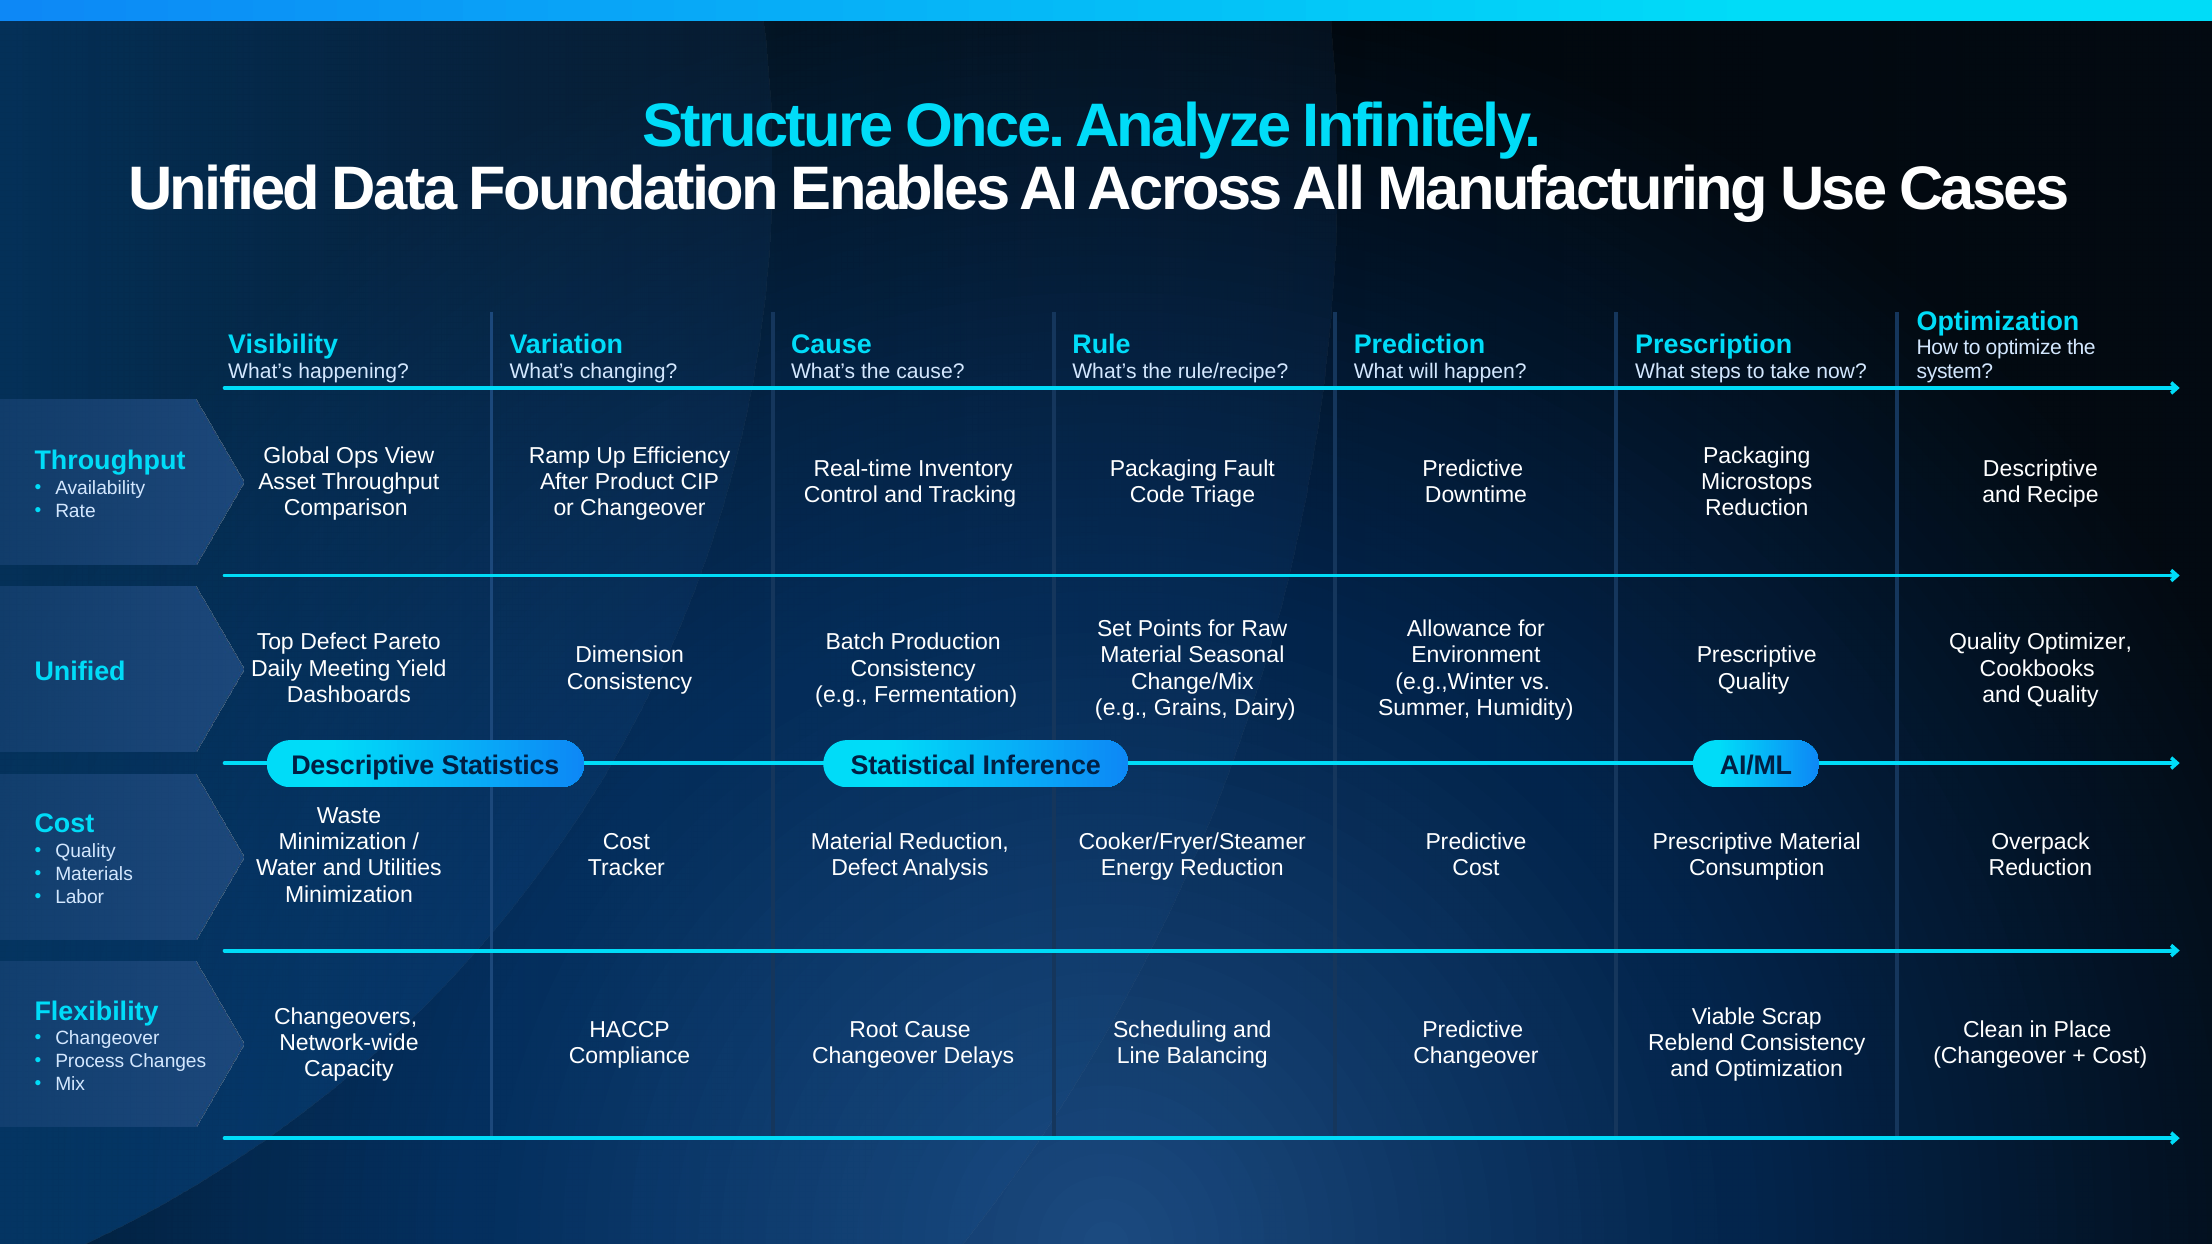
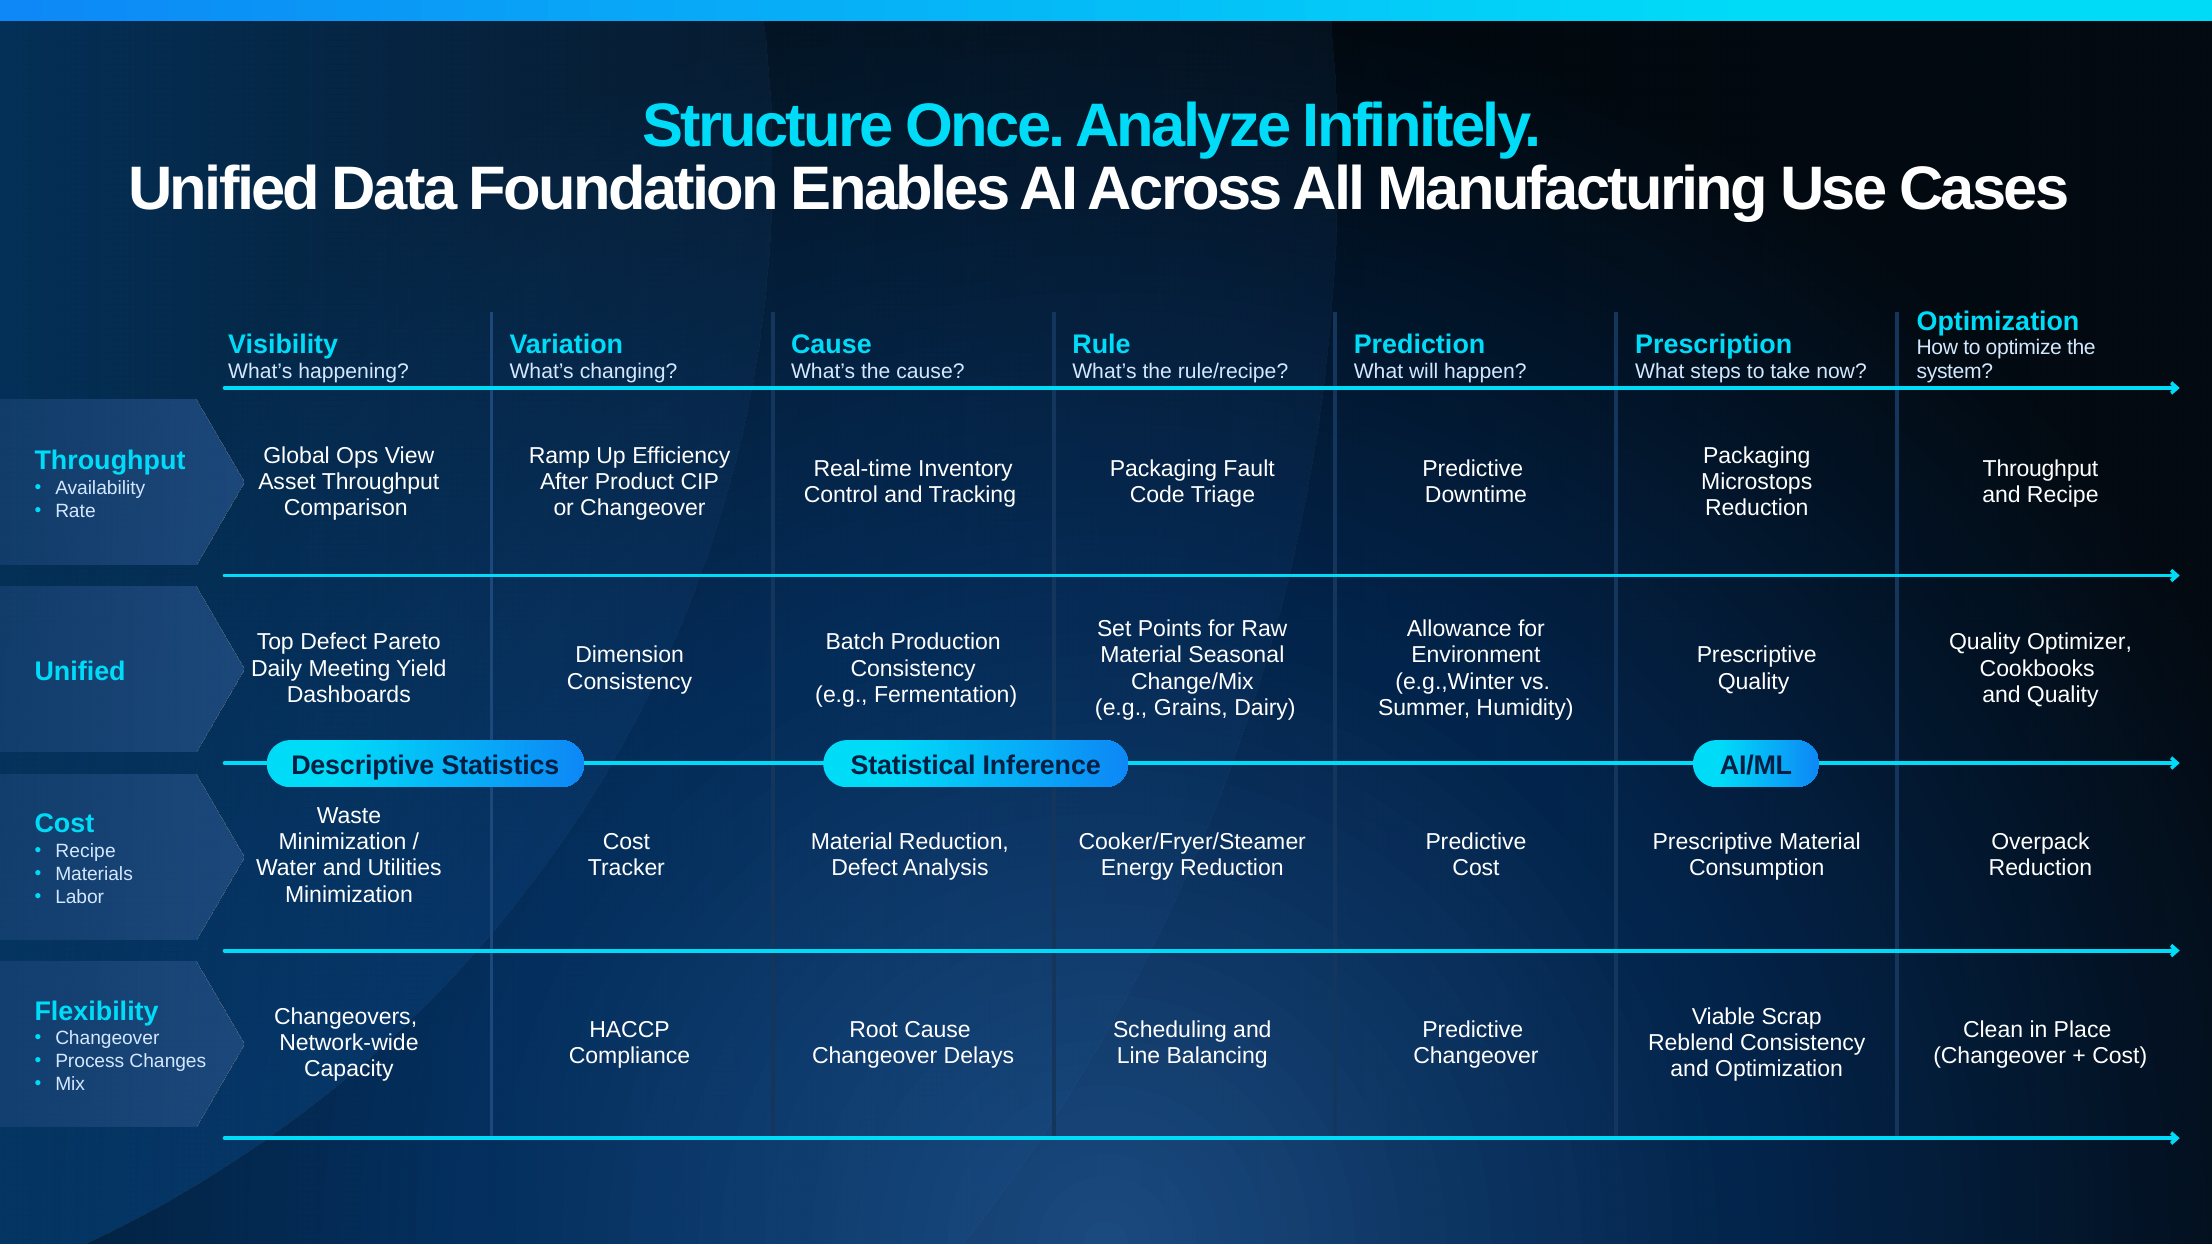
Descriptive at (2040, 469): Descriptive -> Throughput
Quality at (86, 851): Quality -> Recipe
